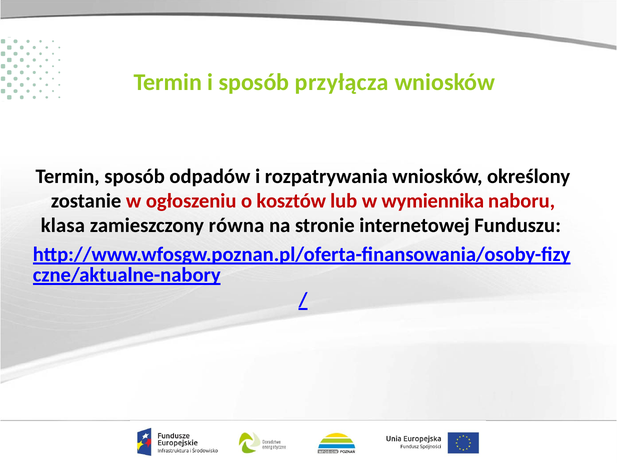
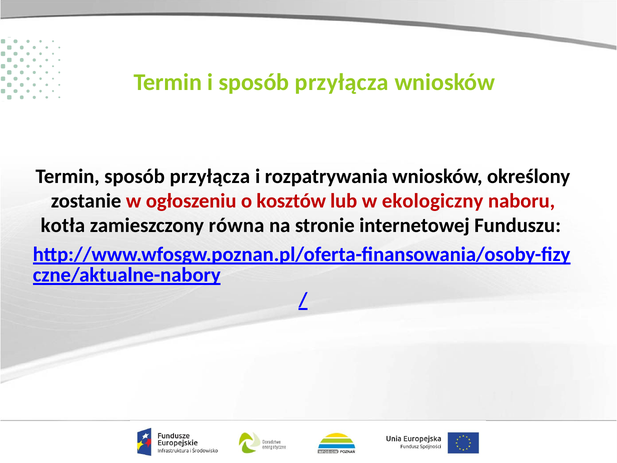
Termin sposób odpadów: odpadów -> przyłącza
wymiennika: wymiennika -> ekologiczny
klasa: klasa -> kotła
